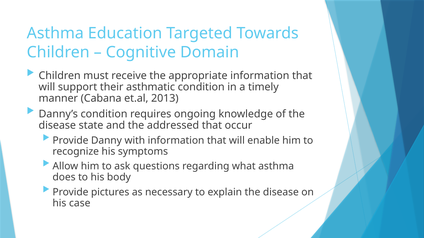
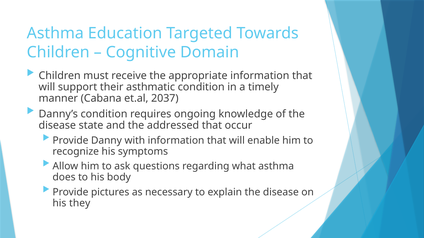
2013: 2013 -> 2037
case: case -> they
